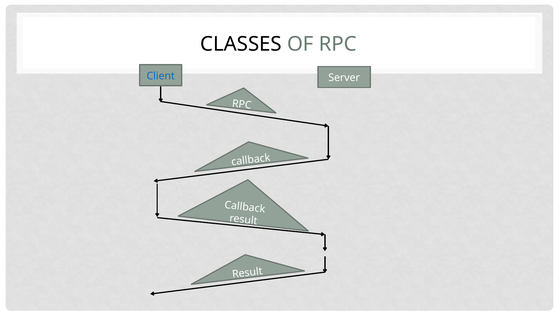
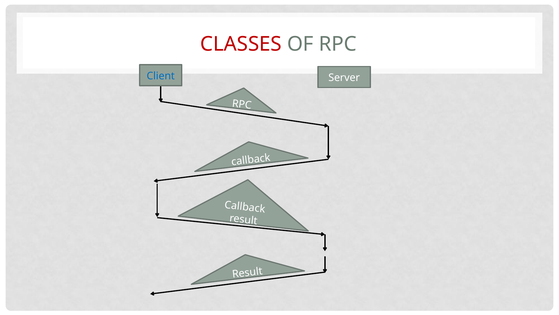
CLASSES colour: black -> red
